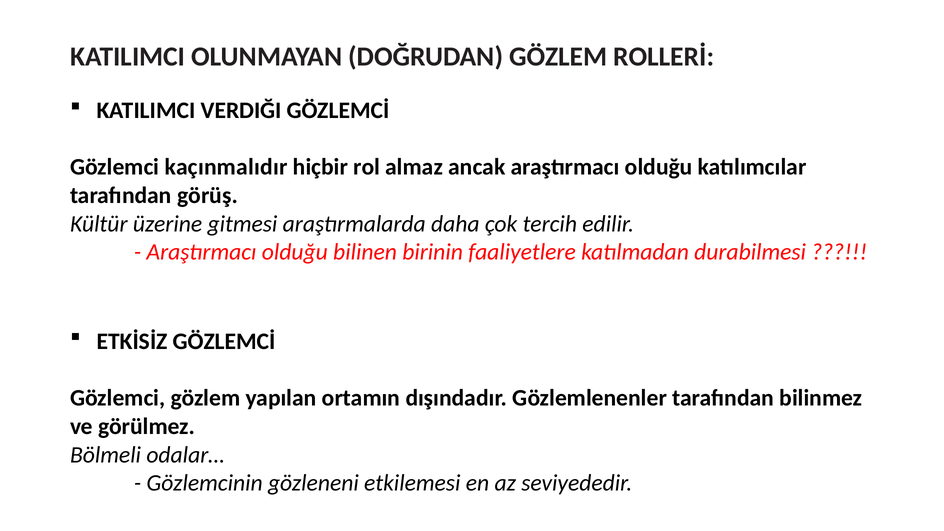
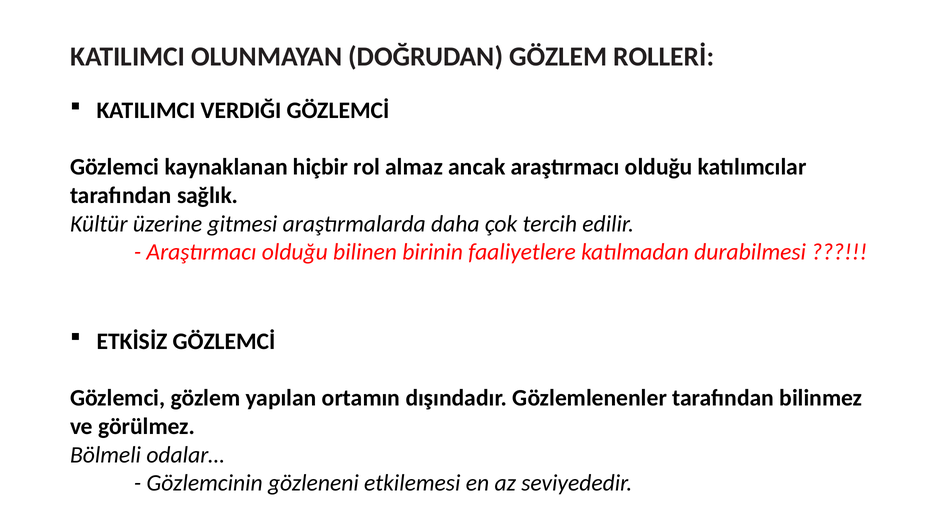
kaçınmalıdır: kaçınmalıdır -> kaynaklanan
görüş: görüş -> sağlık
